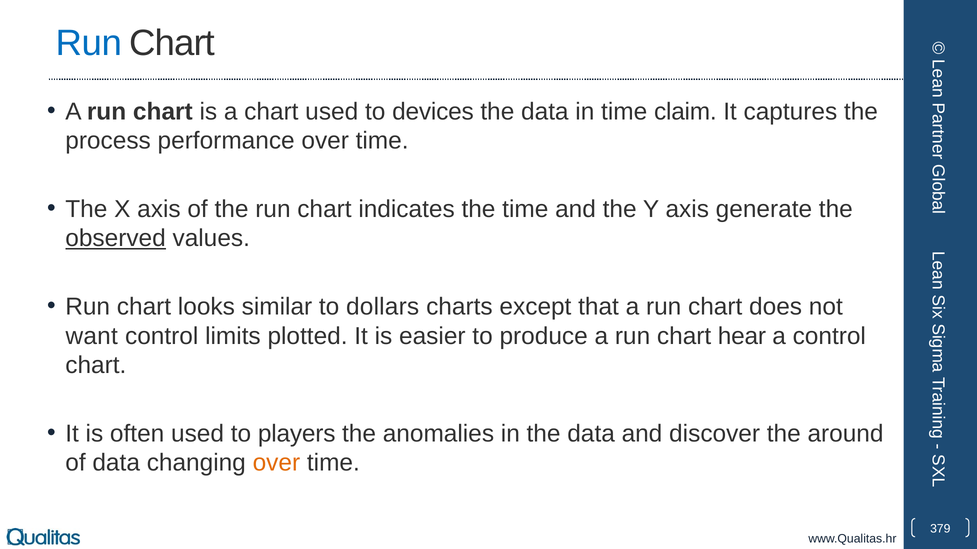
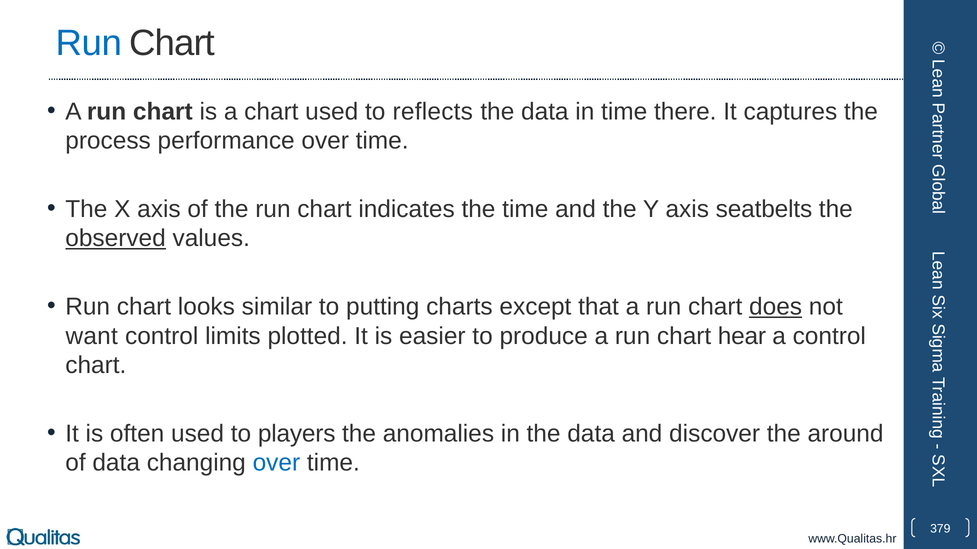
devices: devices -> reflects
claim: claim -> there
generate: generate -> seatbelts
dollars: dollars -> putting
does underline: none -> present
over at (276, 463) colour: orange -> blue
